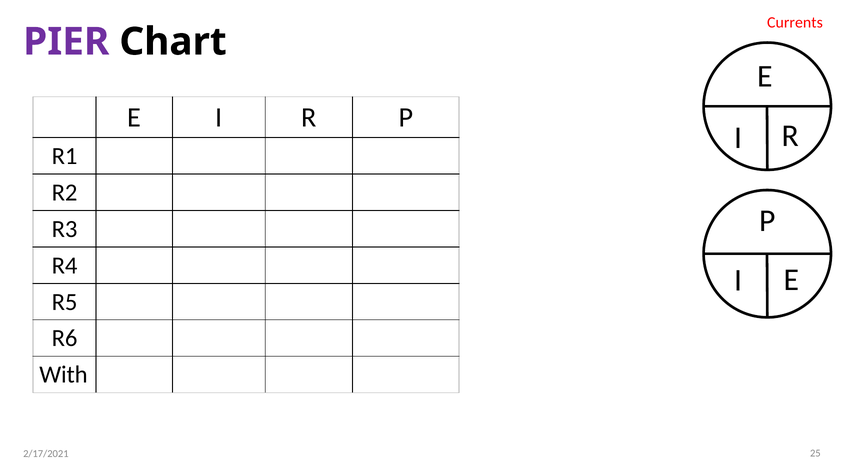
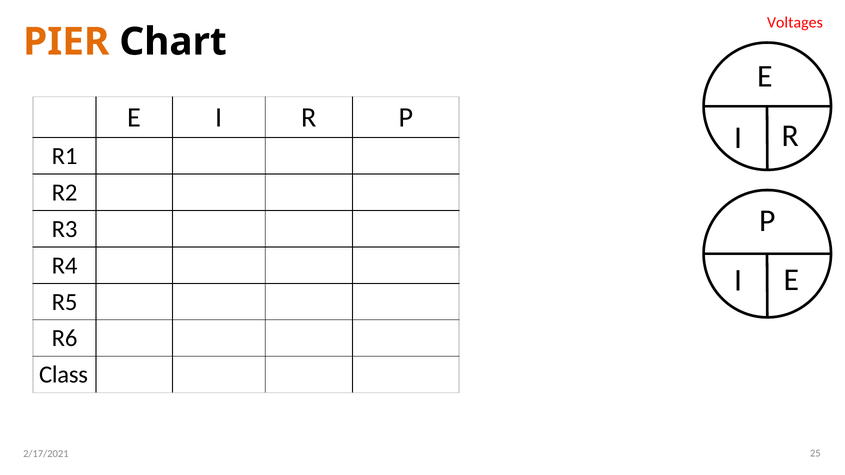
Currents: Currents -> Voltages
PIER colour: purple -> orange
With: With -> Class
